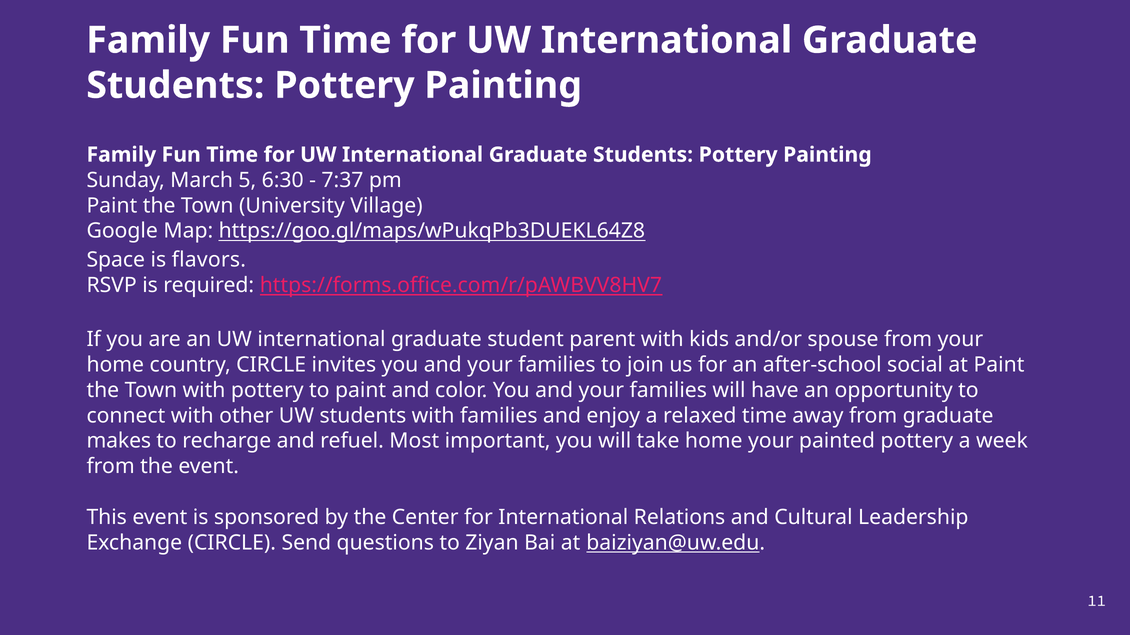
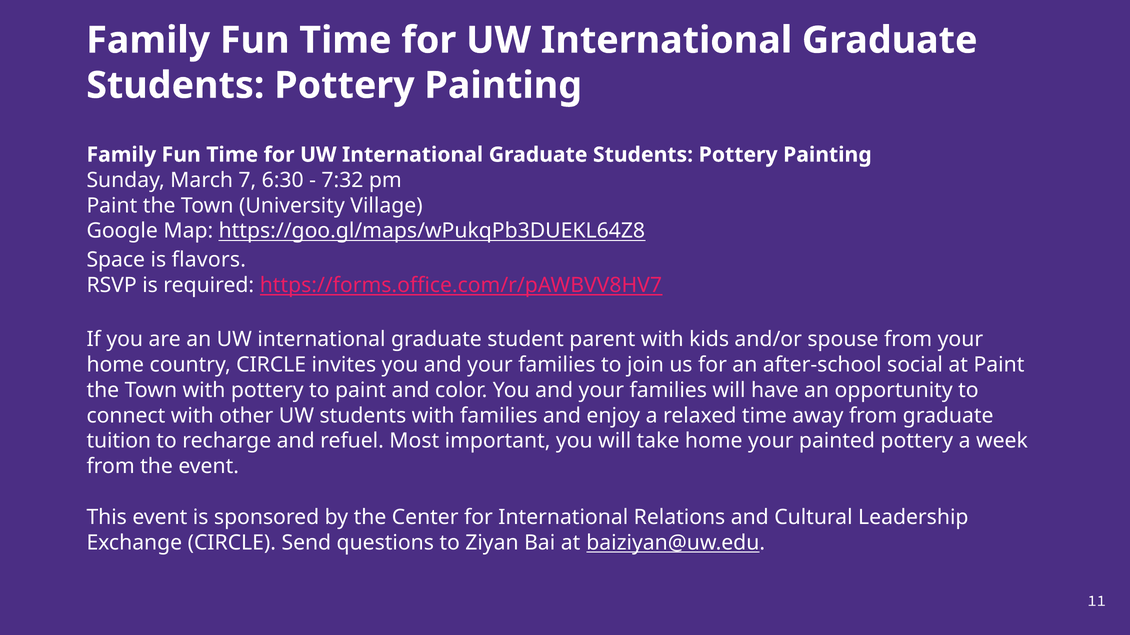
5: 5 -> 7
7:37: 7:37 -> 7:32
makes: makes -> tuition
